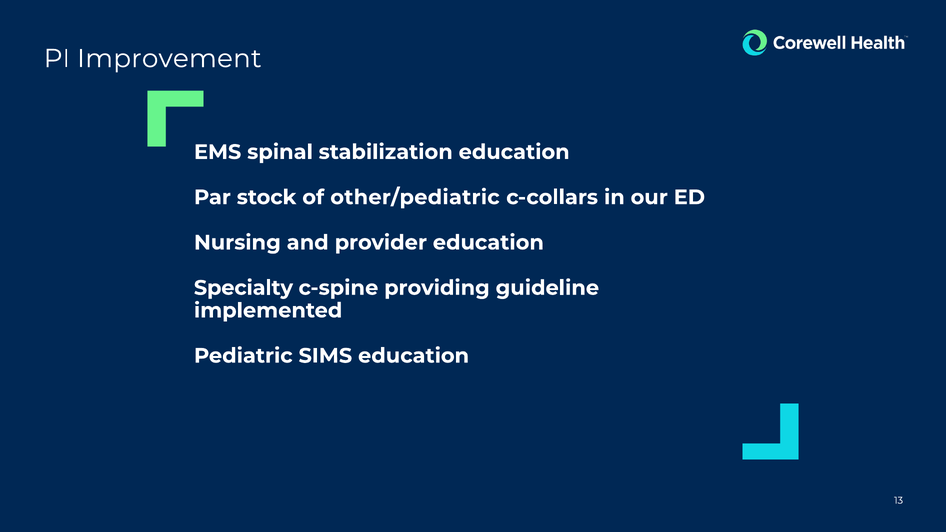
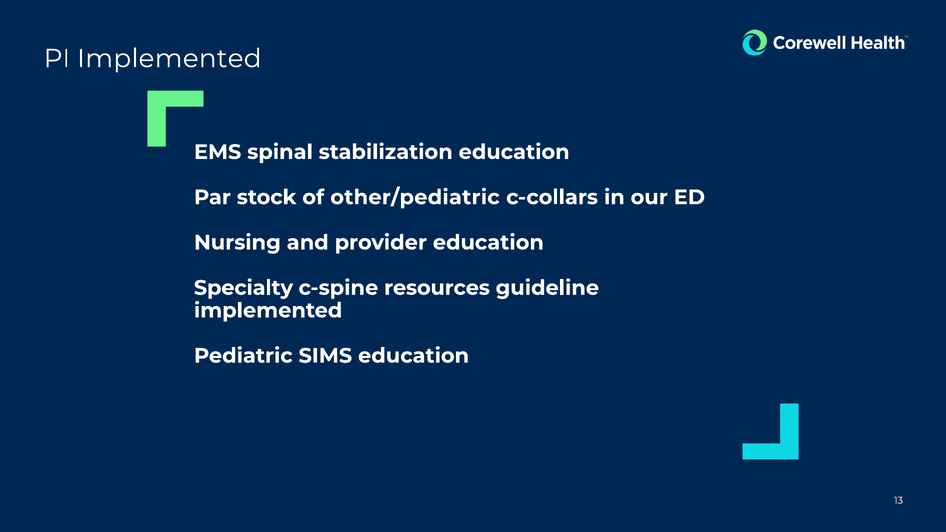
PI Improvement: Improvement -> Implemented
providing: providing -> resources
